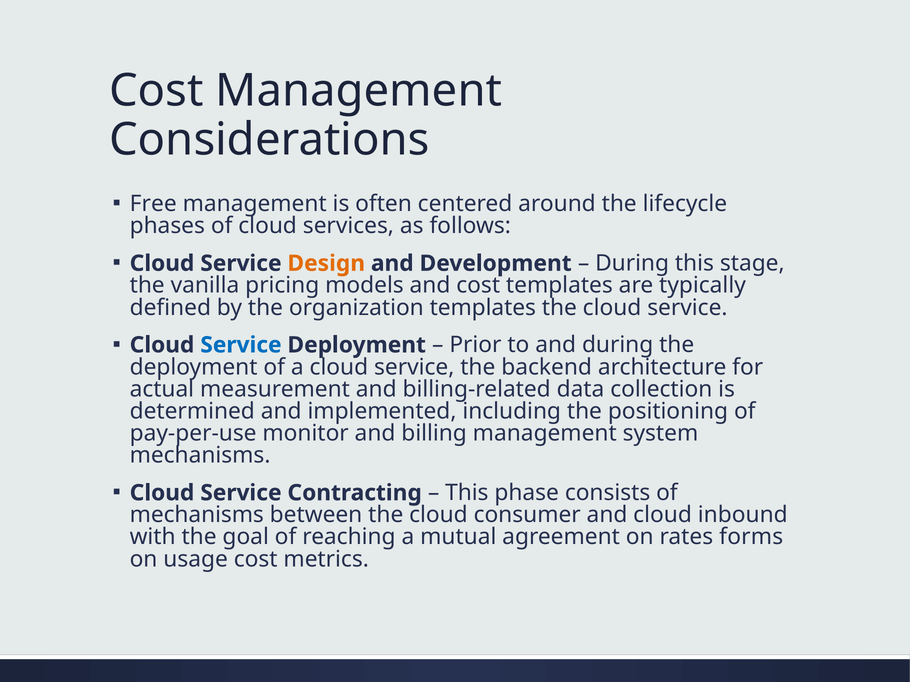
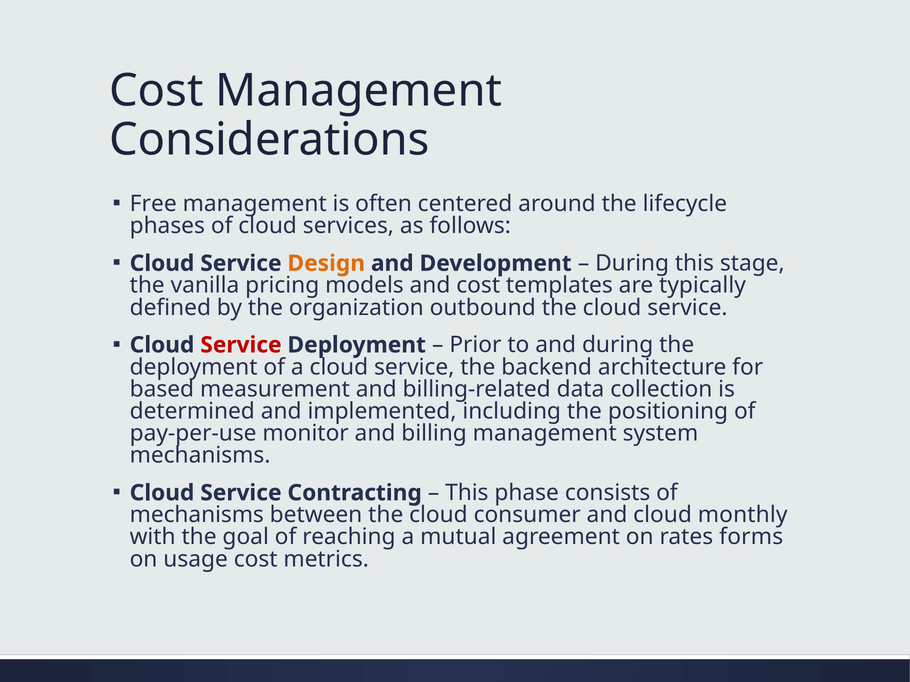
organization templates: templates -> outbound
Service at (241, 345) colour: blue -> red
actual: actual -> based
inbound: inbound -> monthly
